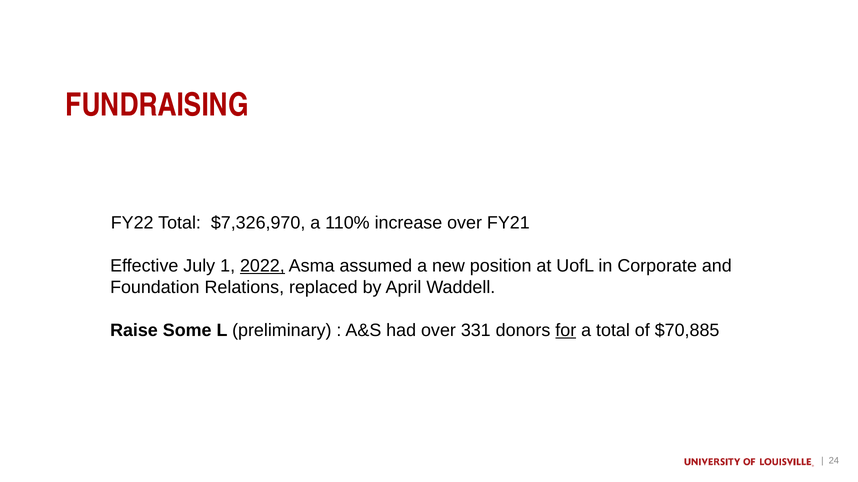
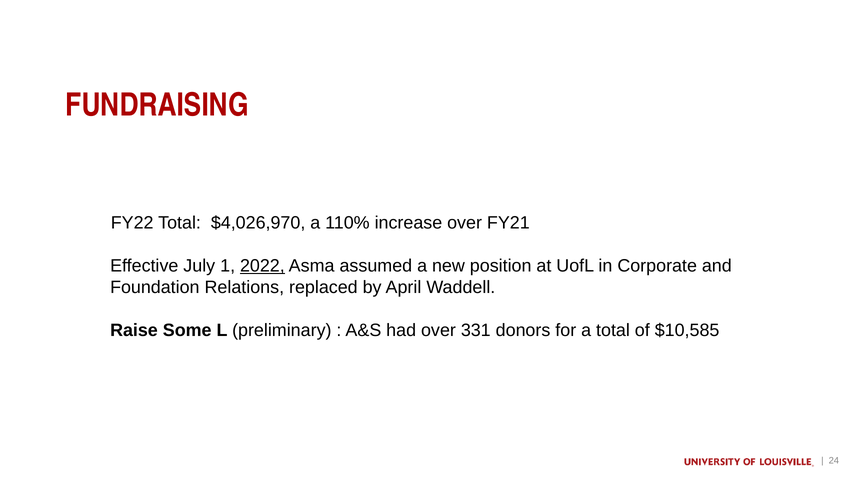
$7,326,970: $7,326,970 -> $4,026,970
for underline: present -> none
$70,885: $70,885 -> $10,585
